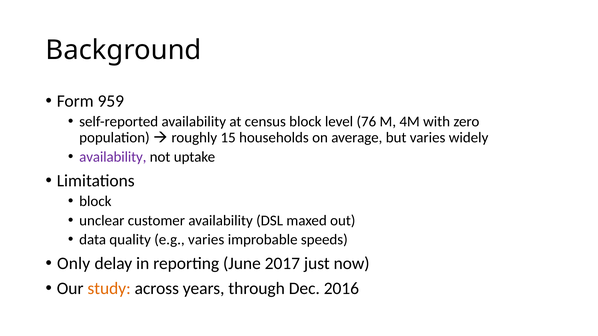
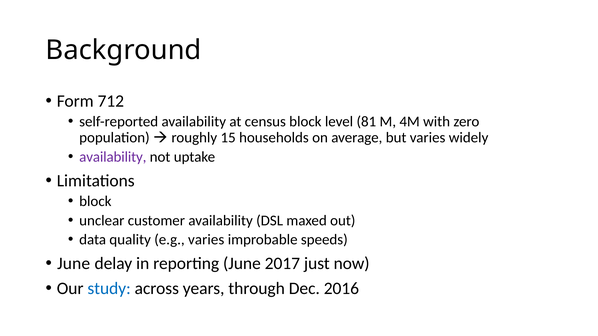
959: 959 -> 712
76: 76 -> 81
Only at (74, 264): Only -> June
study colour: orange -> blue
